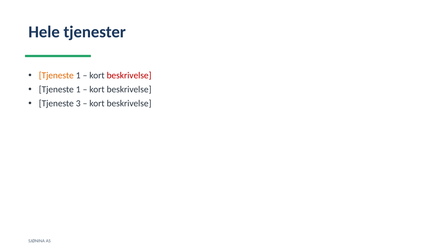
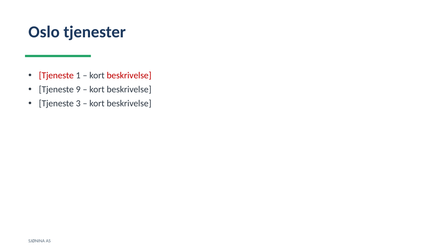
Hele: Hele -> Oslo
Tjeneste at (56, 76) colour: orange -> red
1 at (78, 89): 1 -> 9
